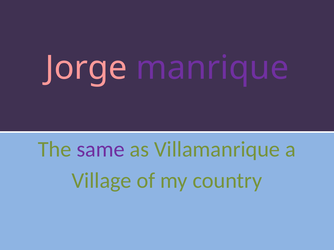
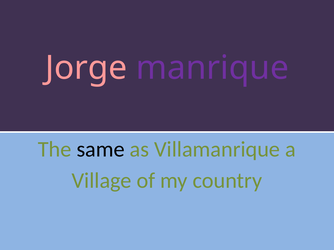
same colour: purple -> black
